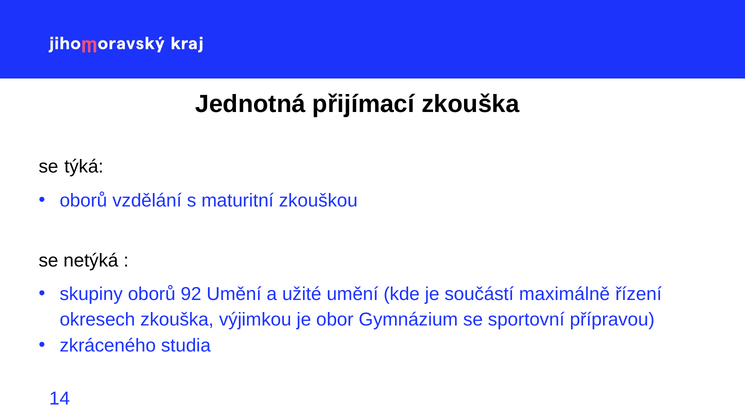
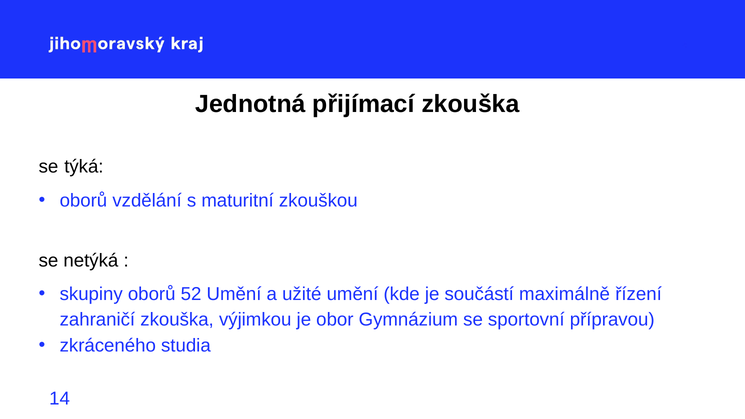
92: 92 -> 52
okresech: okresech -> zahraničí
